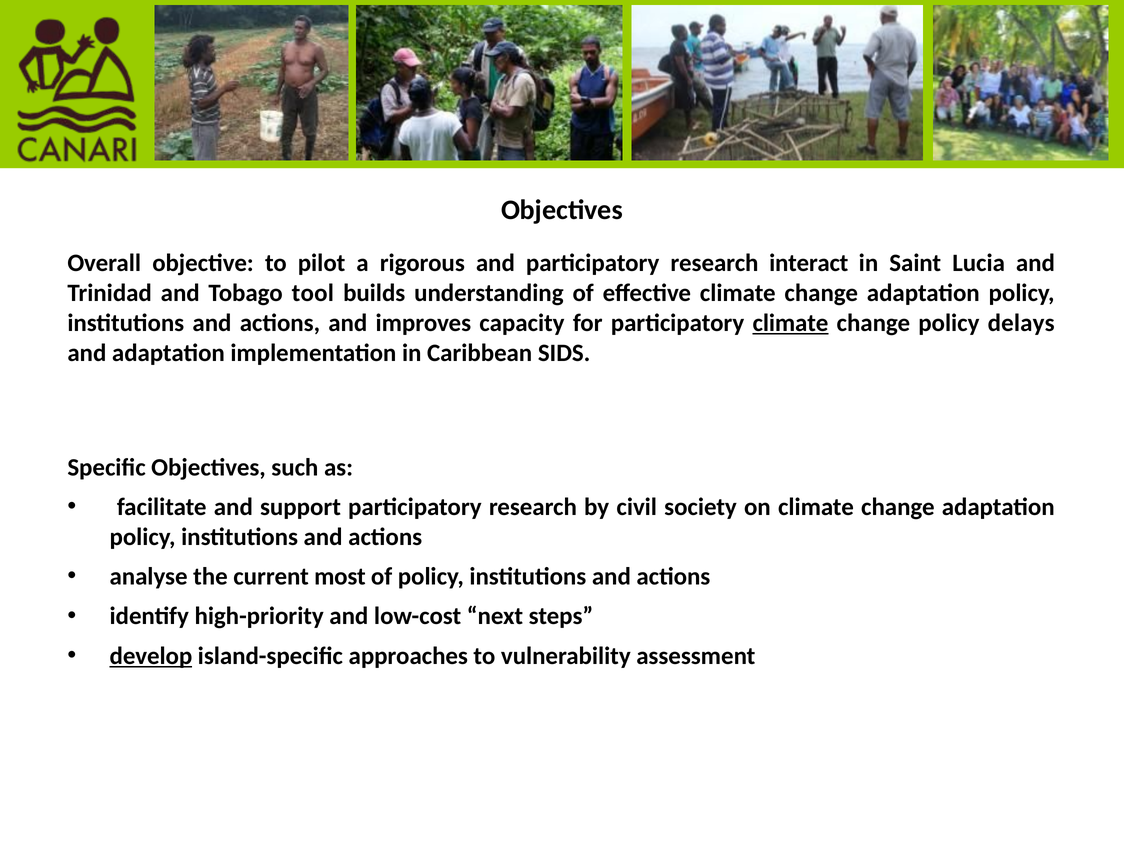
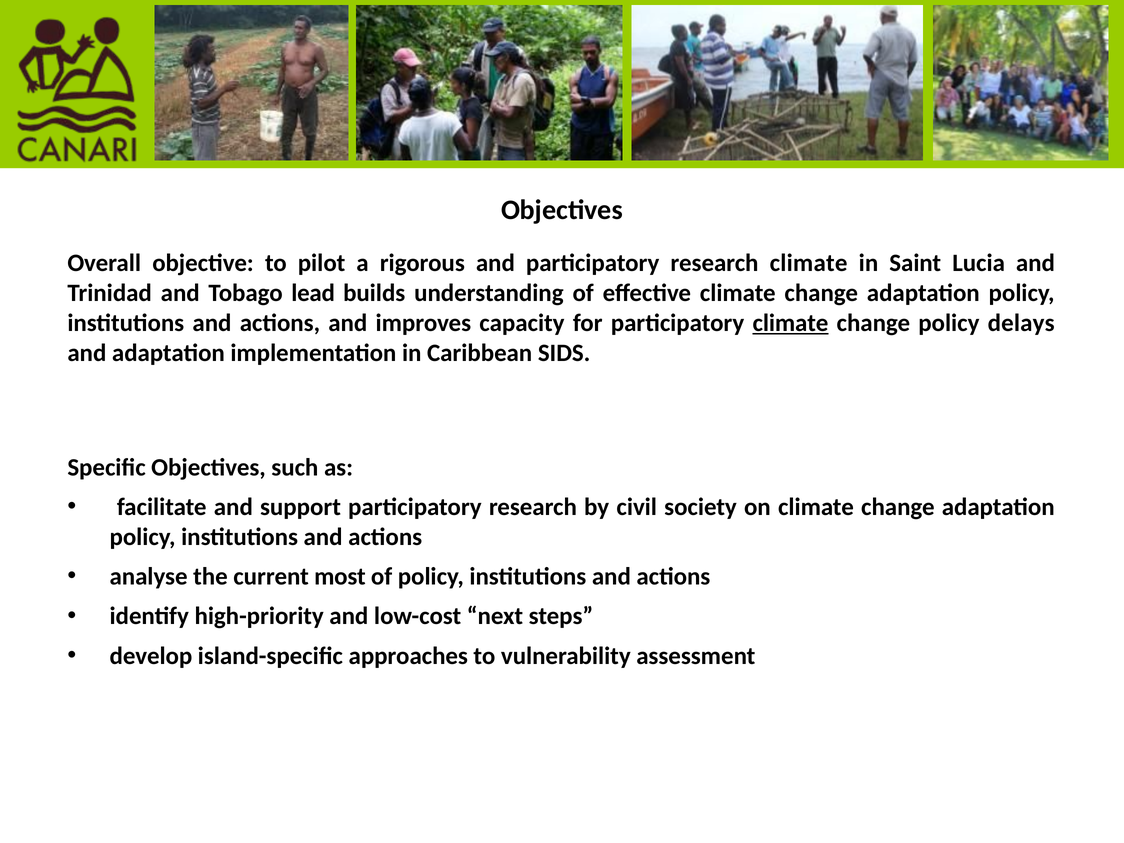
research interact: interact -> climate
tool: tool -> lead
develop underline: present -> none
